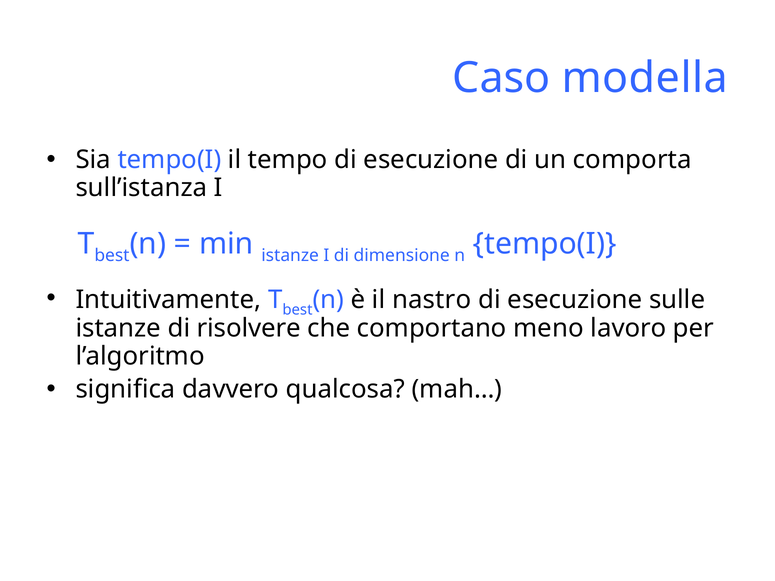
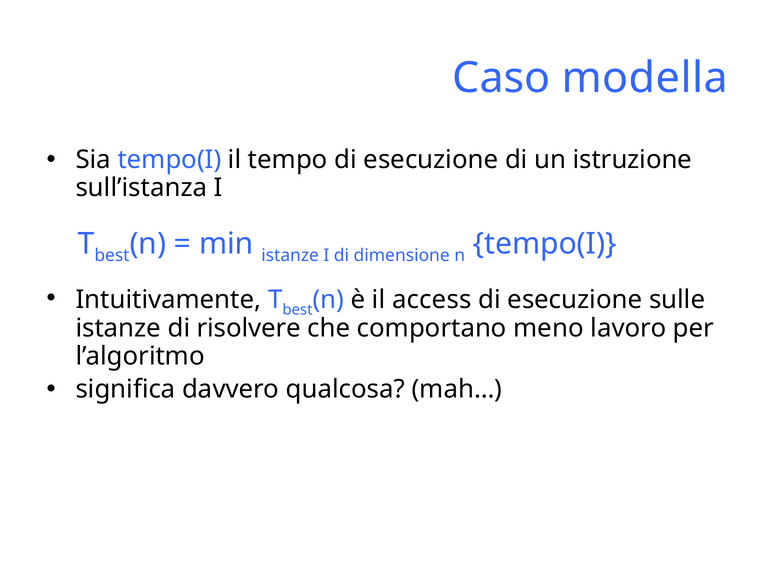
comporta: comporta -> istruzione
nastro: nastro -> access
